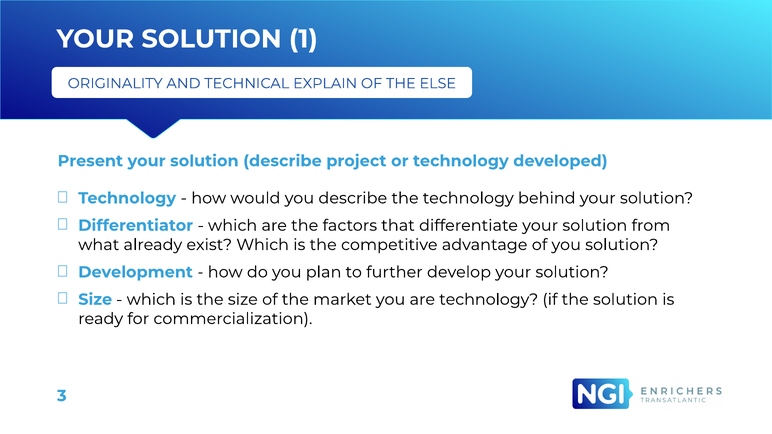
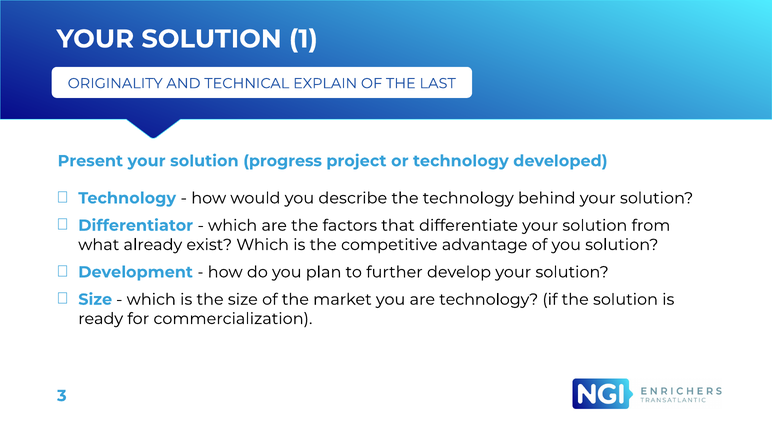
ELSE: ELSE -> LAST
solution describe: describe -> progress
